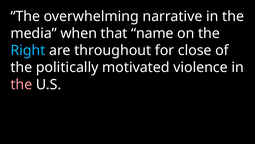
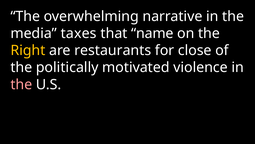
when: when -> taxes
Right colour: light blue -> yellow
throughout: throughout -> restaurants
